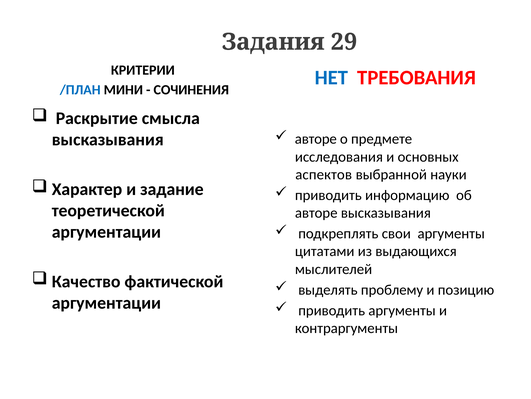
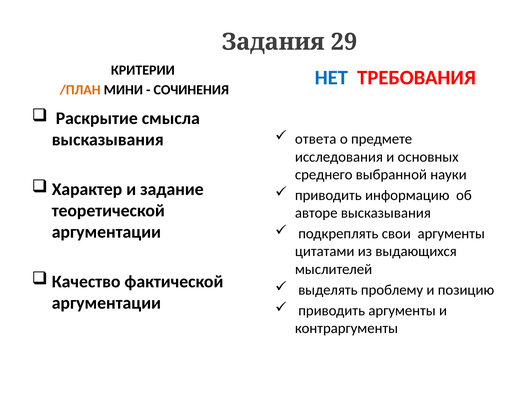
/ПЛАН colour: blue -> orange
авторе at (316, 139): авторе -> ответа
аспектов: аспектов -> среднего
